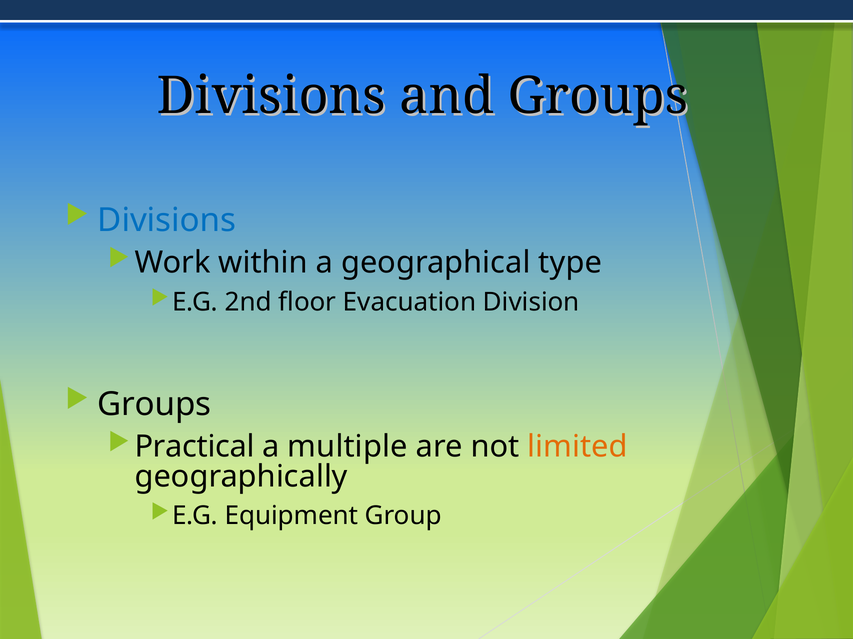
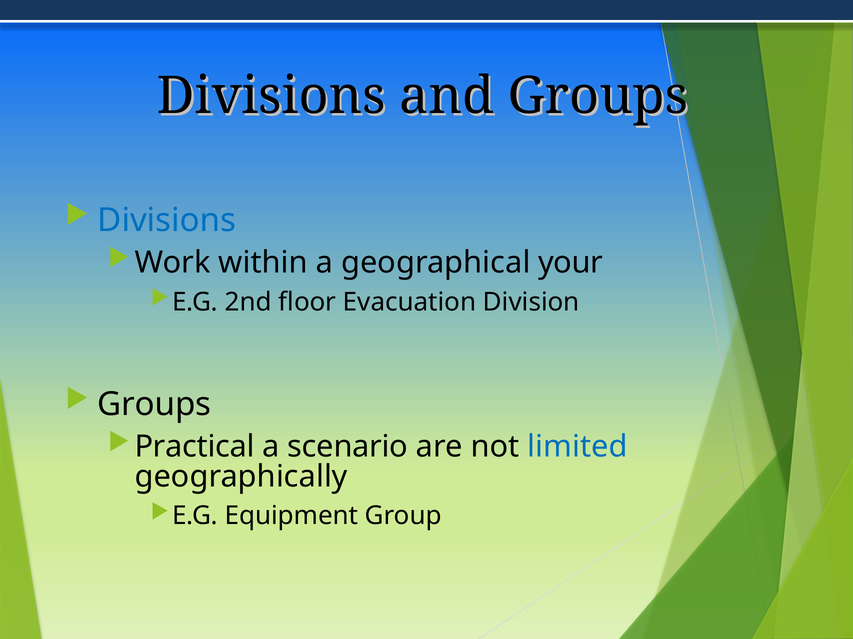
type: type -> your
multiple: multiple -> scenario
limited colour: orange -> blue
